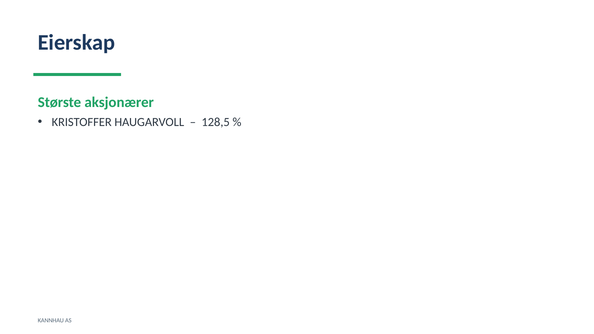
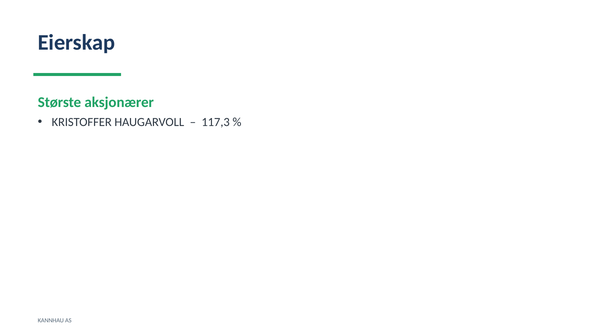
128,5: 128,5 -> 117,3
